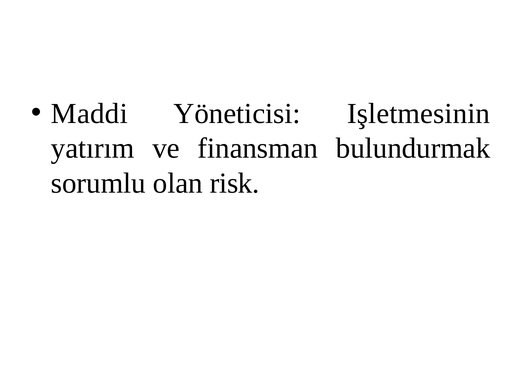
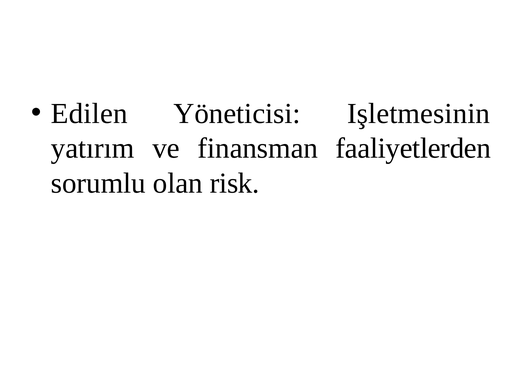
Maddi: Maddi -> Edilen
bulundurmak: bulundurmak -> faaliyetlerden
